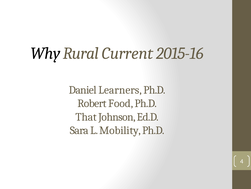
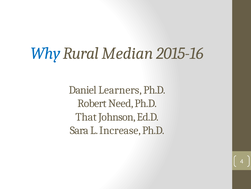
Why colour: black -> blue
Current: Current -> Median
Food: Food -> Need
Mobility: Mobility -> Increase
